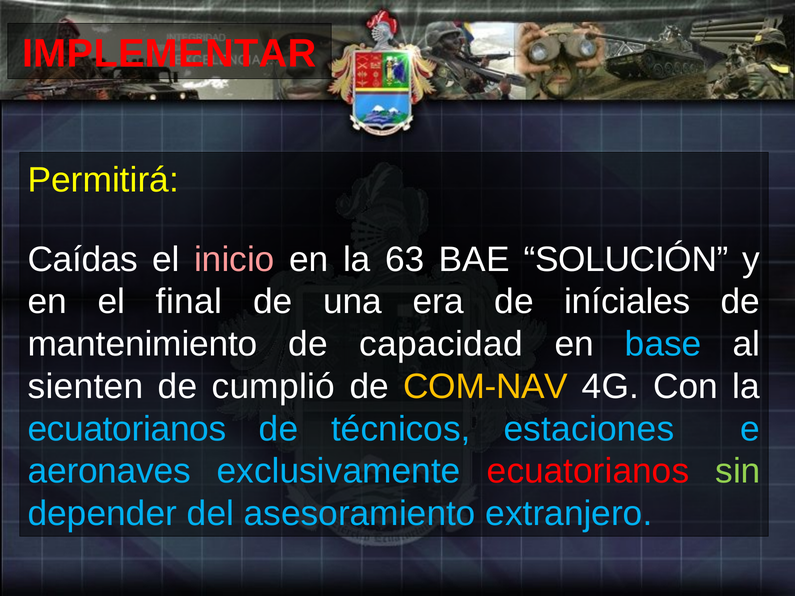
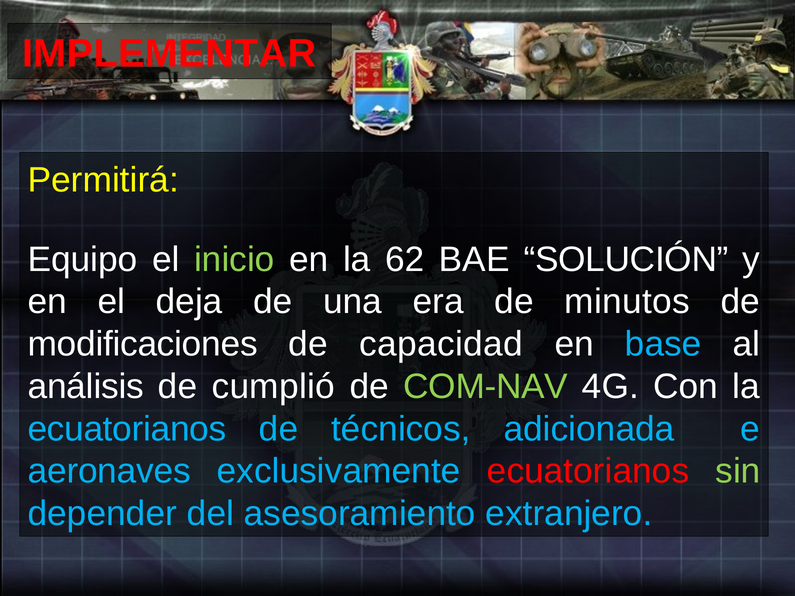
Caídas: Caídas -> Equipo
inicio colour: pink -> light green
63: 63 -> 62
final: final -> deja
iníciales: iníciales -> minutos
mantenimiento: mantenimiento -> modificaciones
sienten: sienten -> análisis
COM-NAV colour: yellow -> light green
estaciones: estaciones -> adicionada
